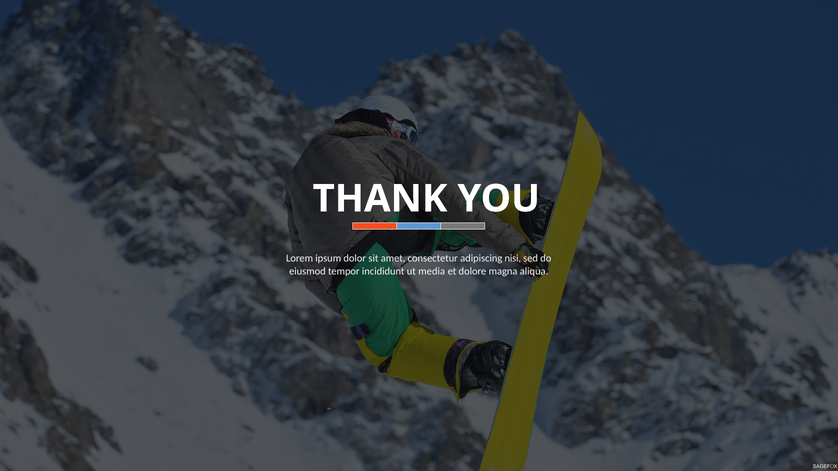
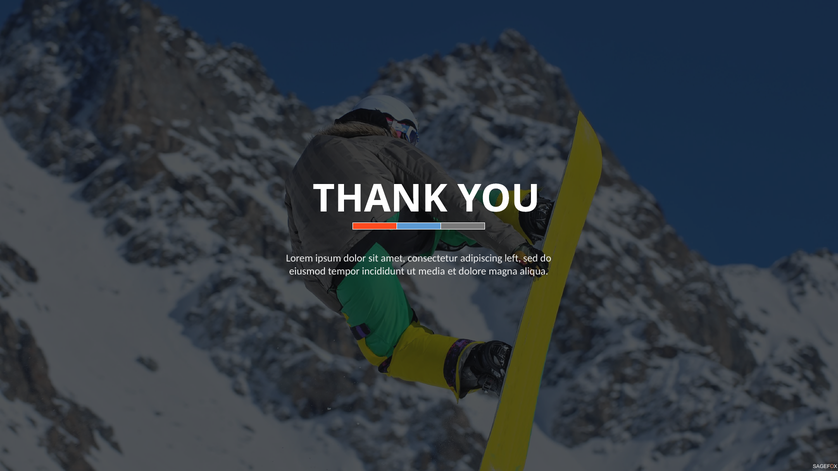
nisi: nisi -> left
